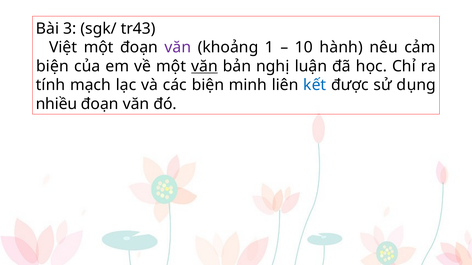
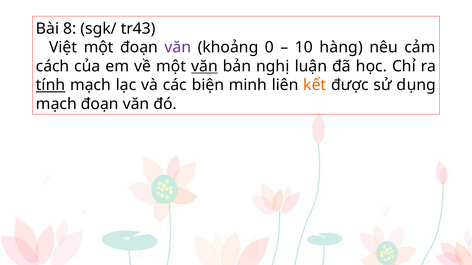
3: 3 -> 8
1: 1 -> 0
hành: hành -> hàng
biện at (52, 66): biện -> cách
tính underline: none -> present
kết colour: blue -> orange
nhiều at (56, 104): nhiều -> mạch
